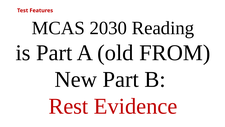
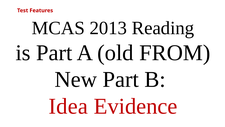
2030: 2030 -> 2013
Rest: Rest -> Idea
